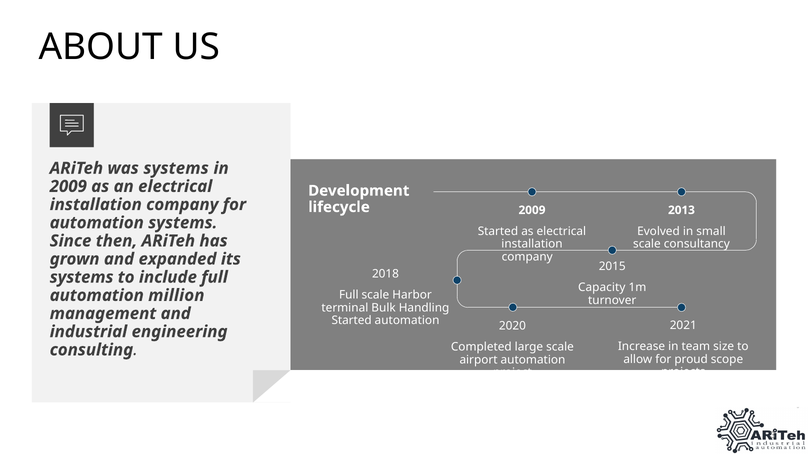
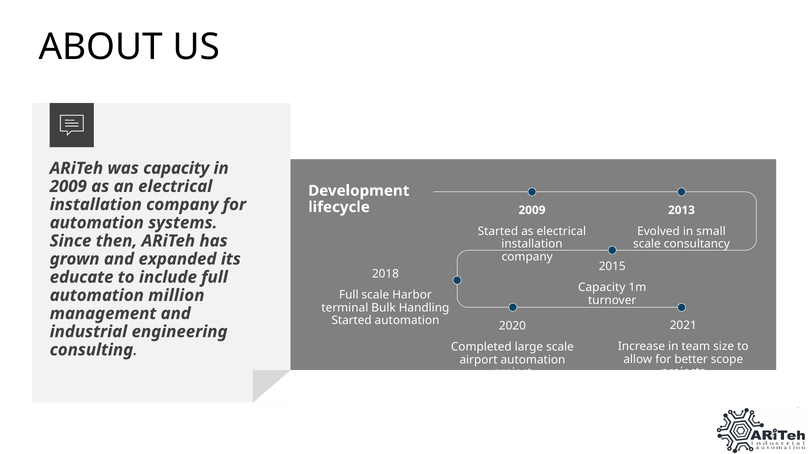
was systems: systems -> capacity
systems at (82, 277): systems -> educate
proud: proud -> better
